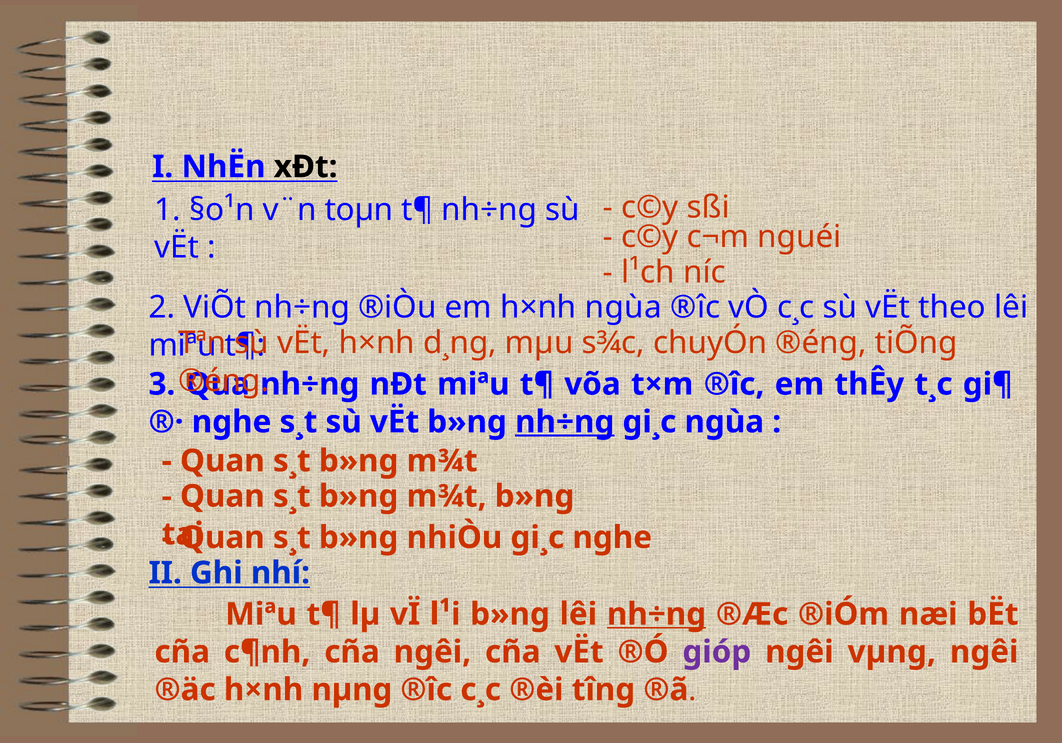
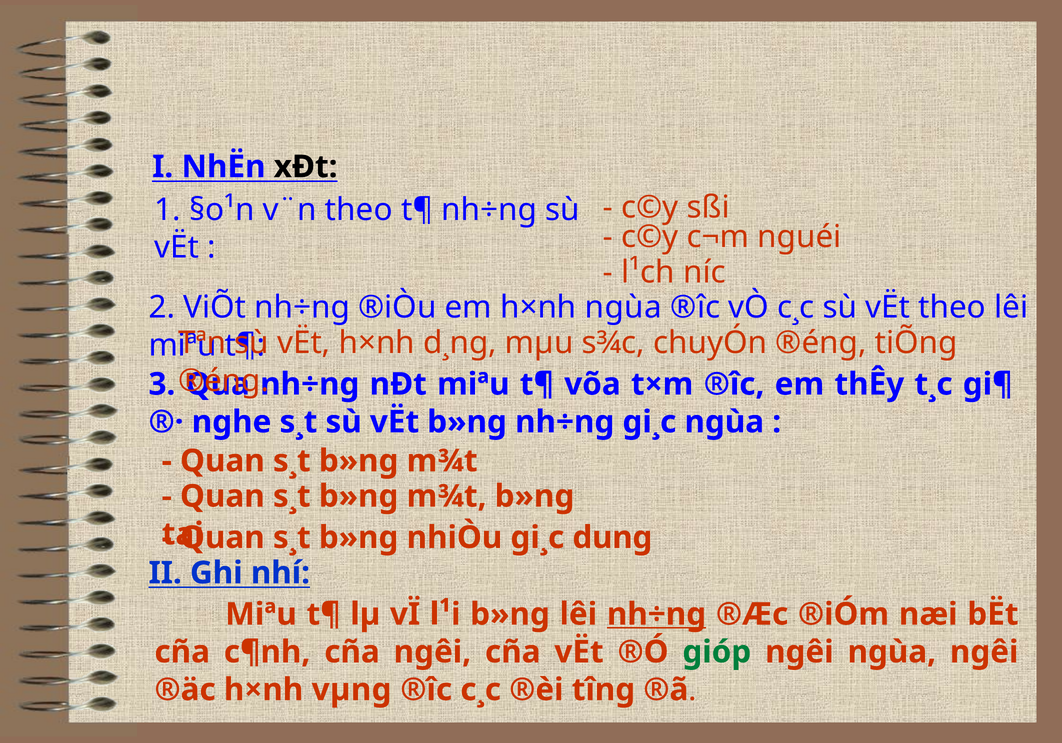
v¨n toµn: toµn -> theo
nh÷ng at (565, 422) underline: present -> none
gi¸c nghe: nghe -> dung
gióp colour: purple -> green
vµng at (892, 652): vµng -> ngùa
nµng: nµng -> vµng
